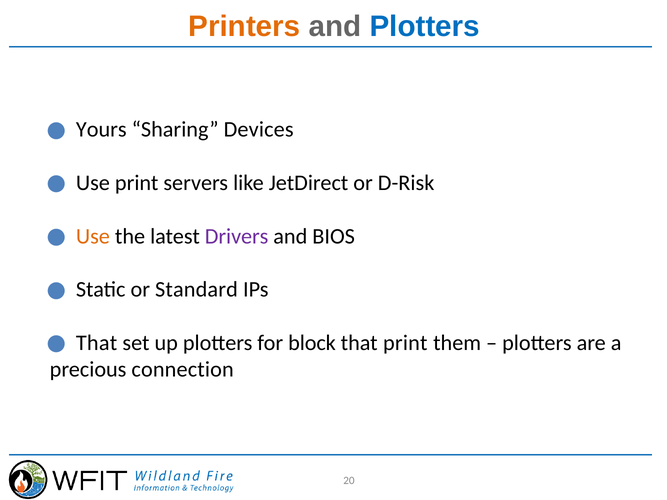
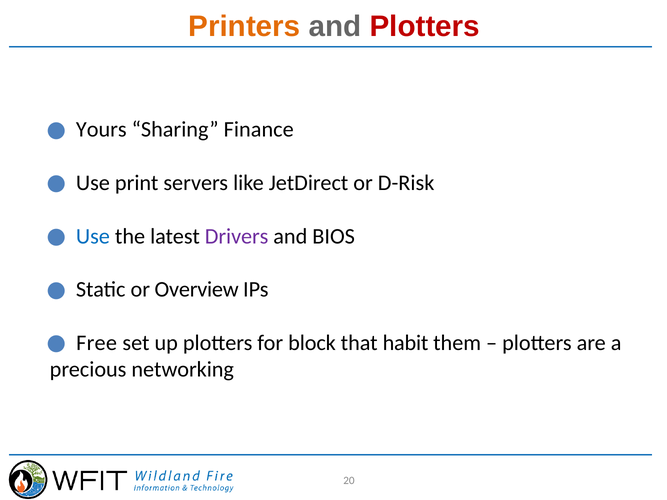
Plotters at (425, 27) colour: blue -> red
Devices: Devices -> Finance
Use at (93, 236) colour: orange -> blue
Standard: Standard -> Overview
That at (97, 343): That -> Free
that print: print -> habit
connection: connection -> networking
